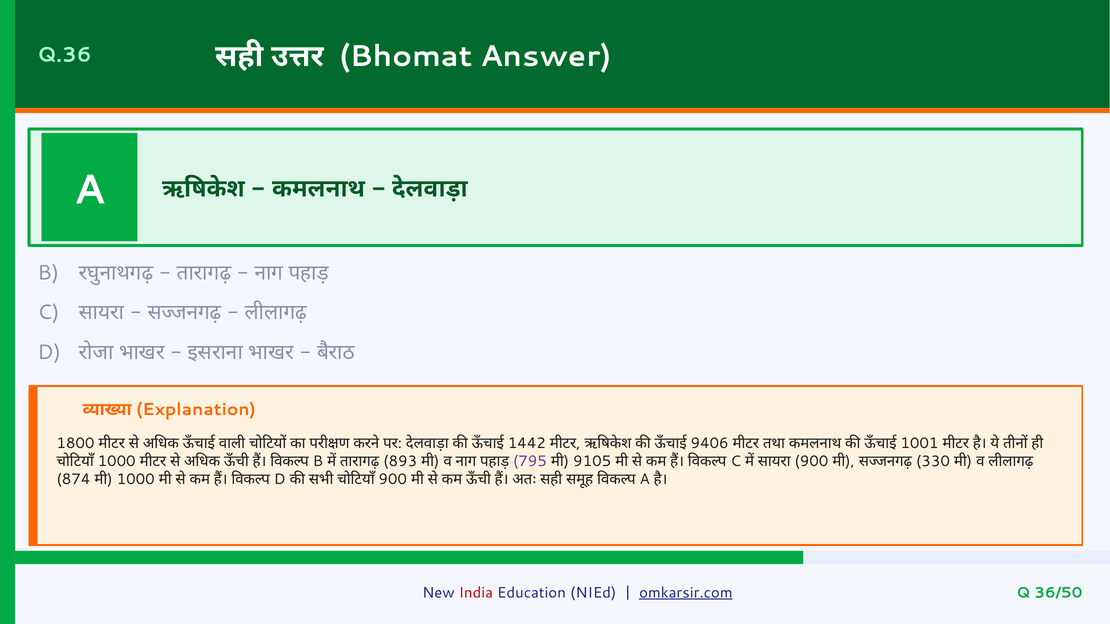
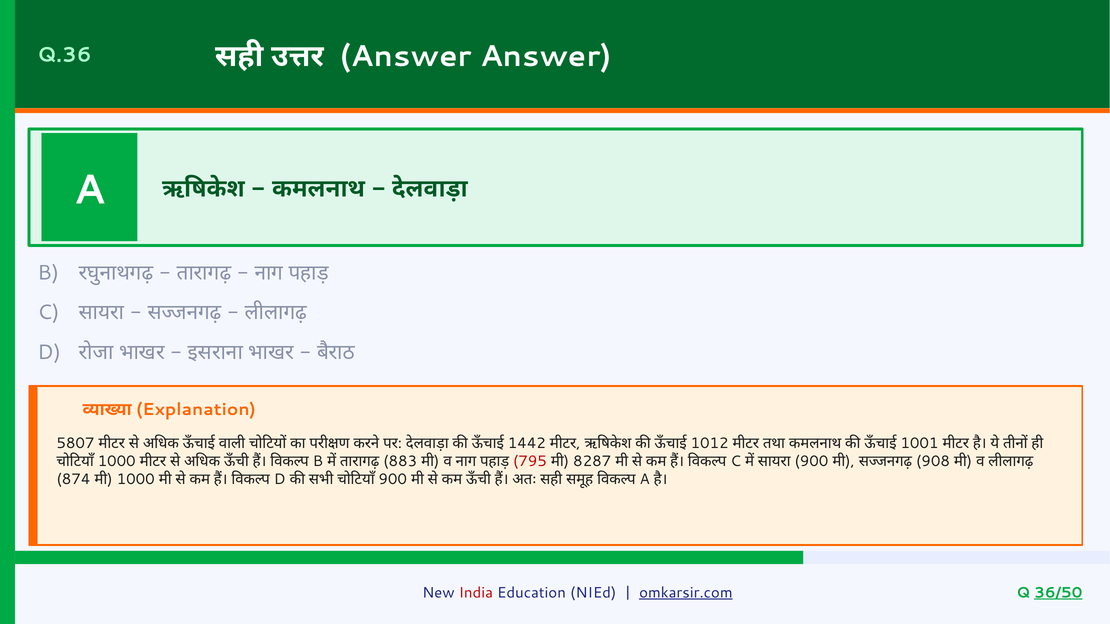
Bhomat at (406, 56): Bhomat -> Answer
1800: 1800 -> 5807
9406: 9406 -> 1012
893: 893 -> 883
795 colour: purple -> red
9105: 9105 -> 8287
330: 330 -> 908
36/50 underline: none -> present
